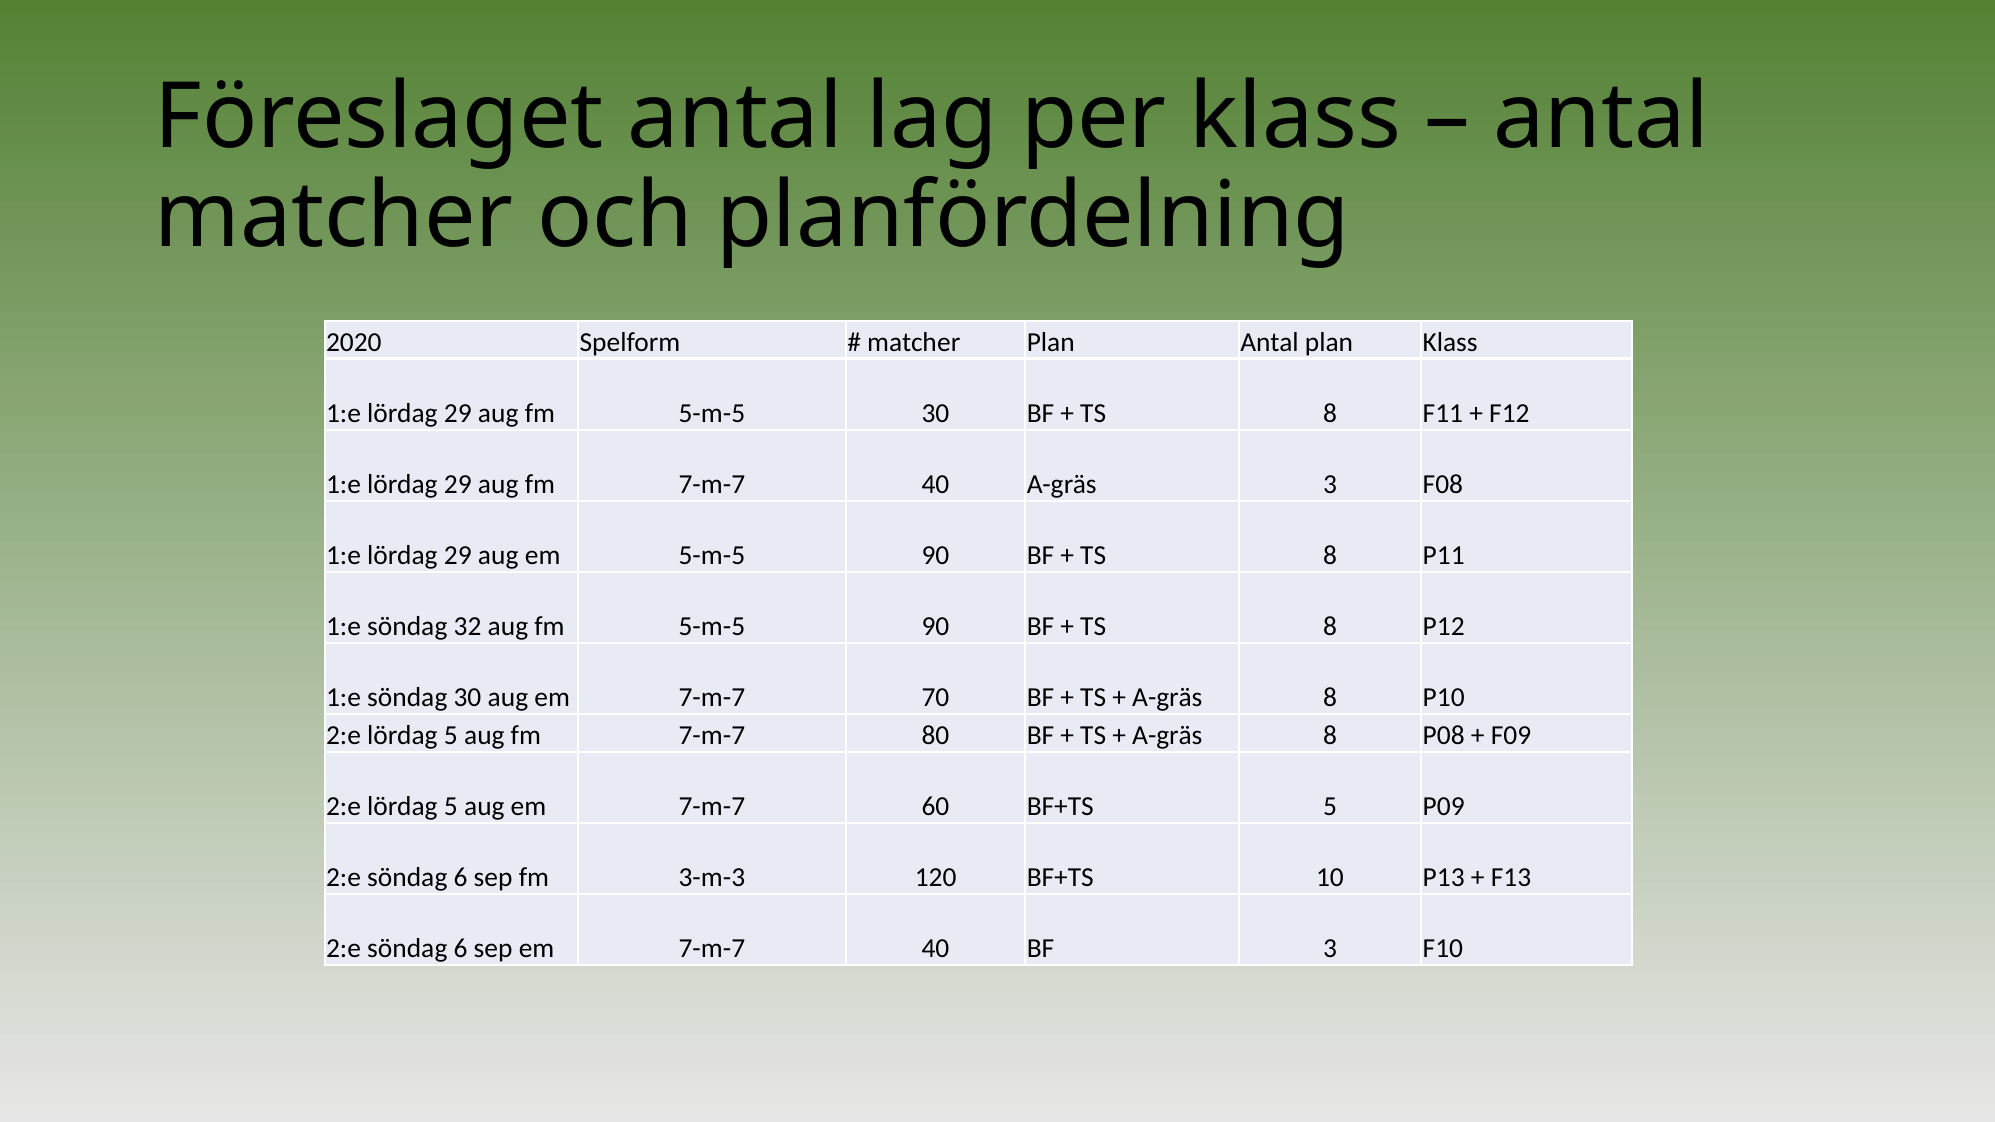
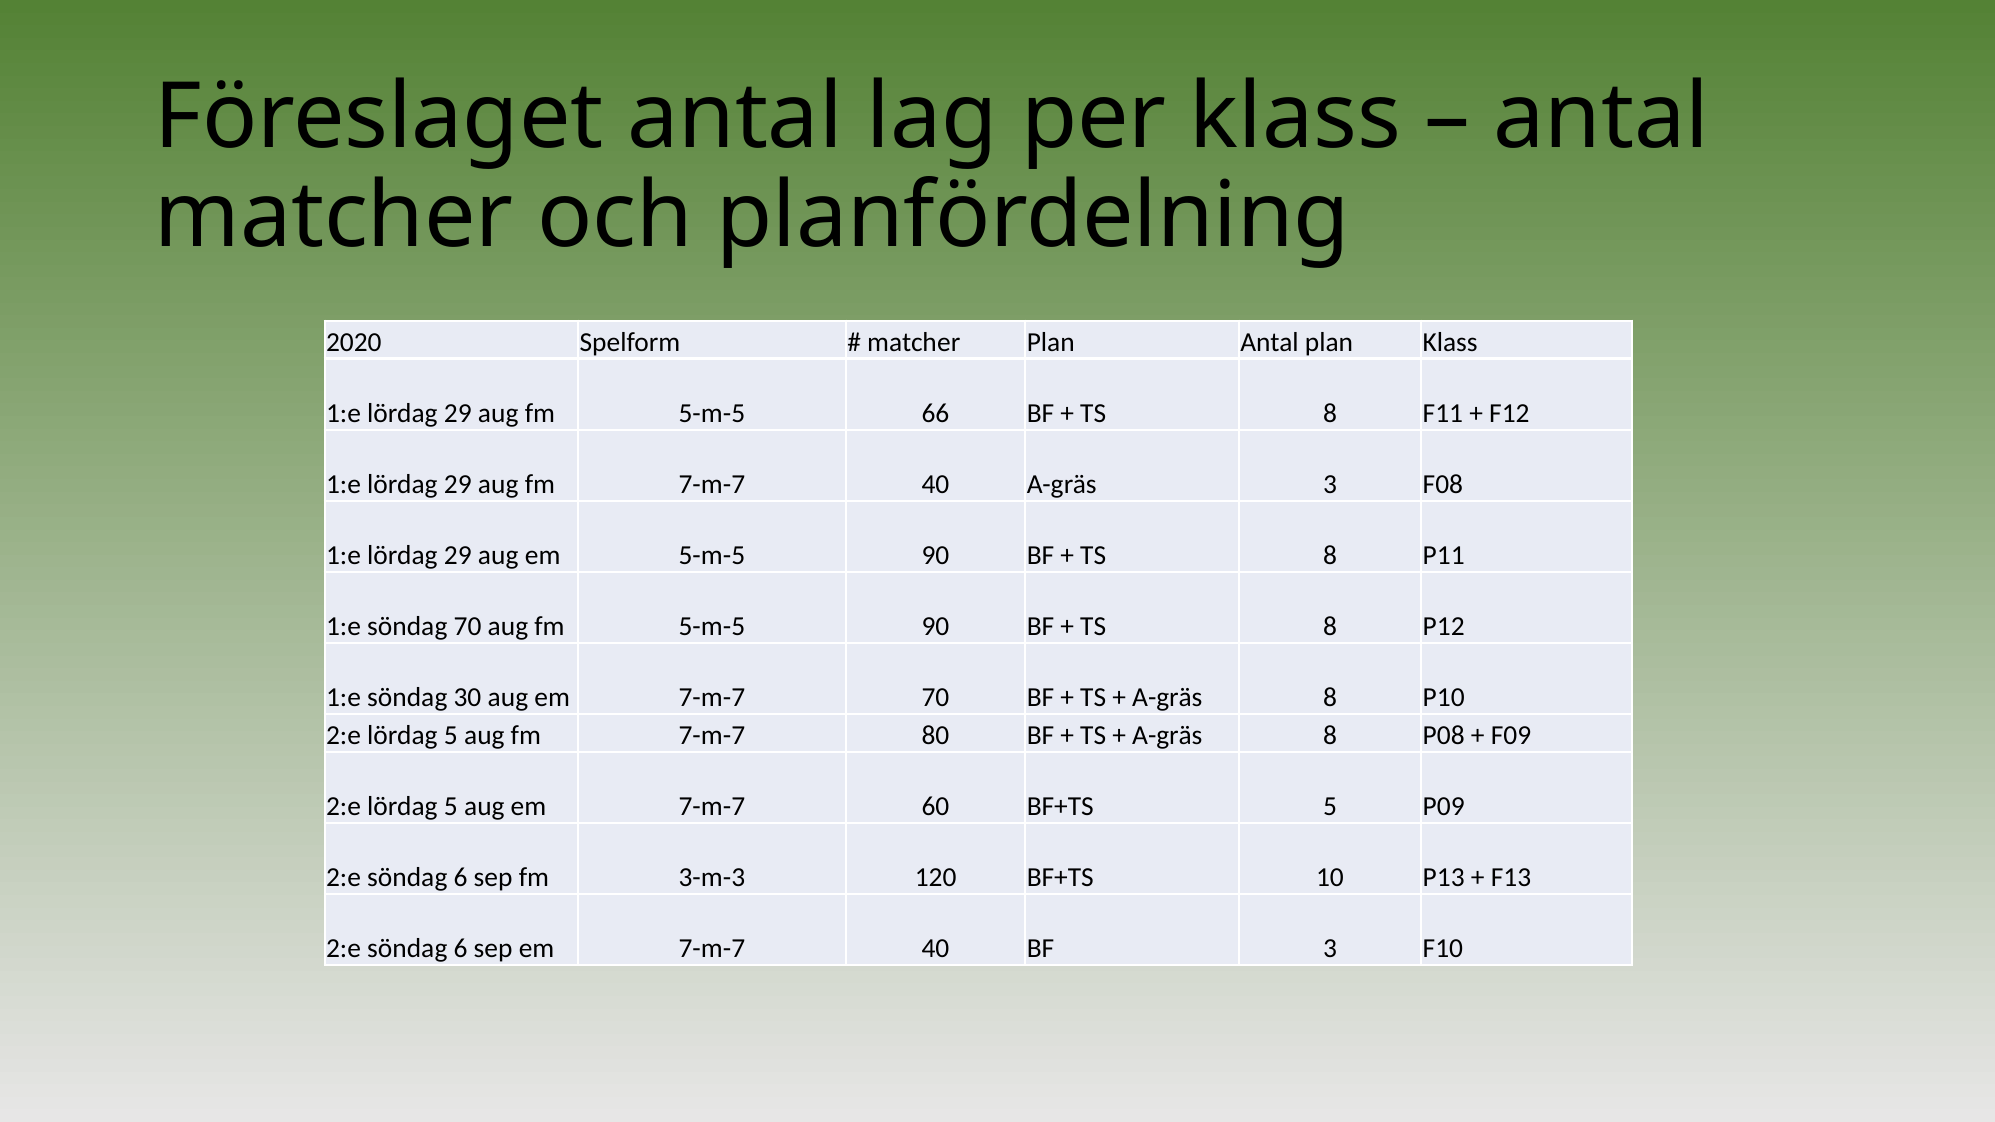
5-m-5 30: 30 -> 66
söndag 32: 32 -> 70
